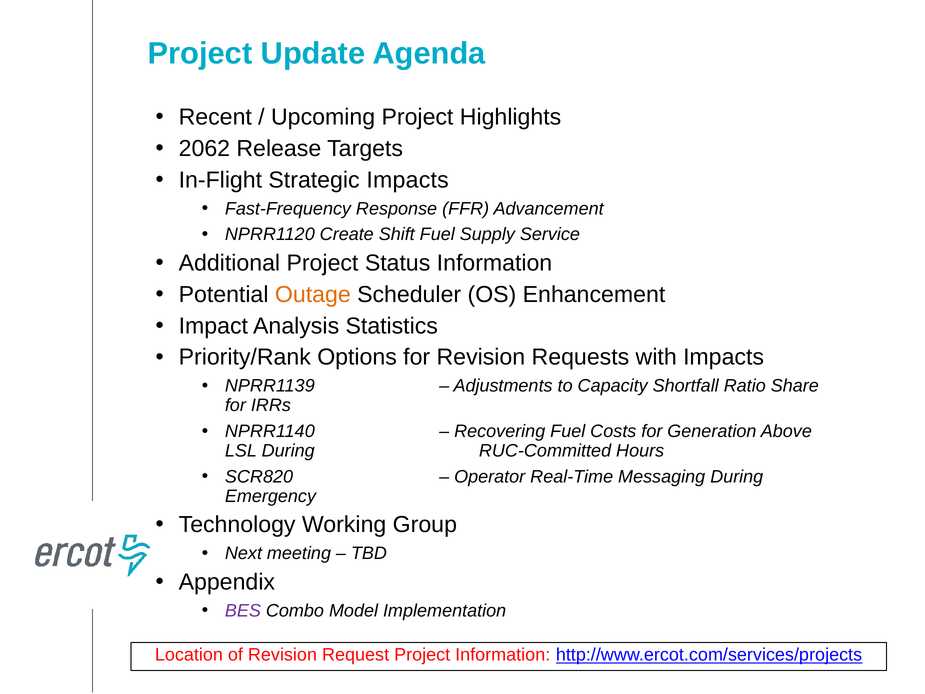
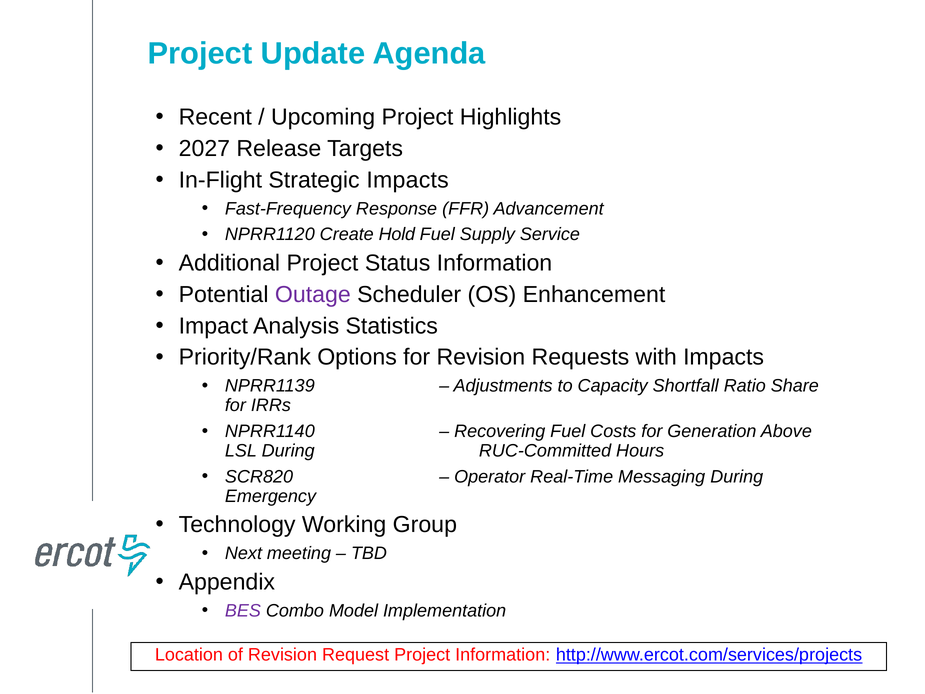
2062: 2062 -> 2027
Shift: Shift -> Hold
Outage colour: orange -> purple
